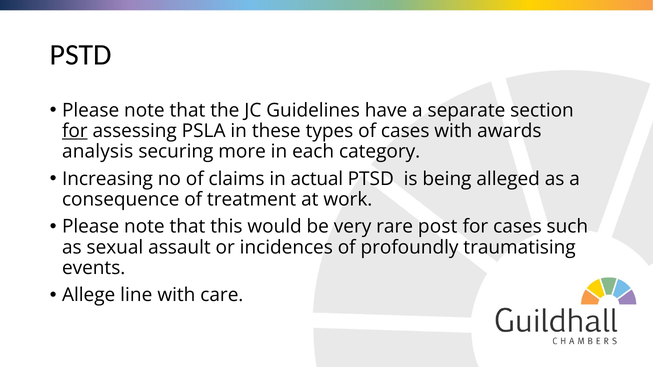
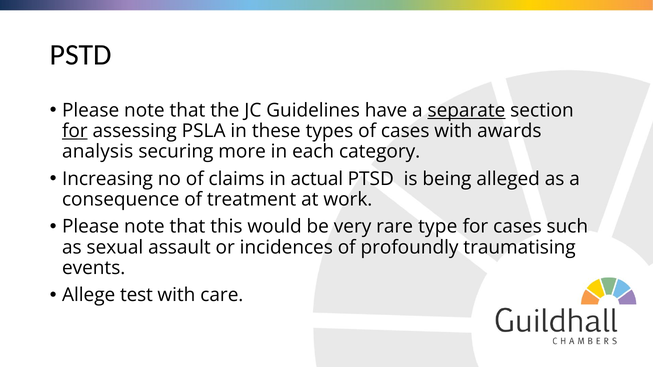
separate underline: none -> present
post: post -> type
line: line -> test
